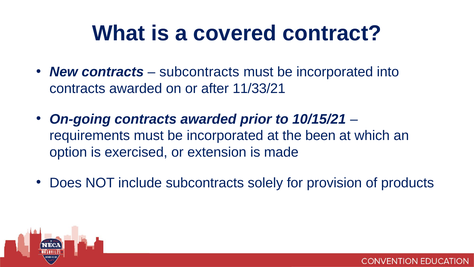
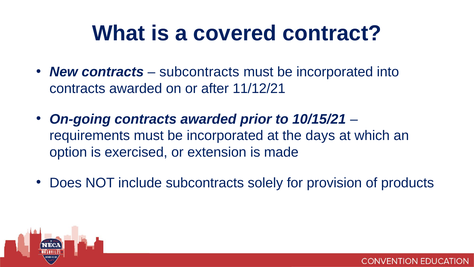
11/33/21: 11/33/21 -> 11/12/21
been: been -> days
